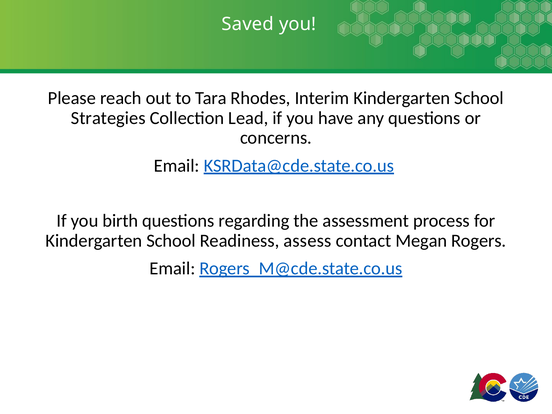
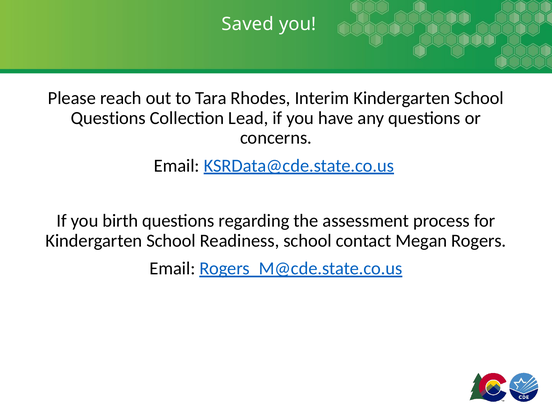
Strategies at (108, 118): Strategies -> Questions
Readiness assess: assess -> school
